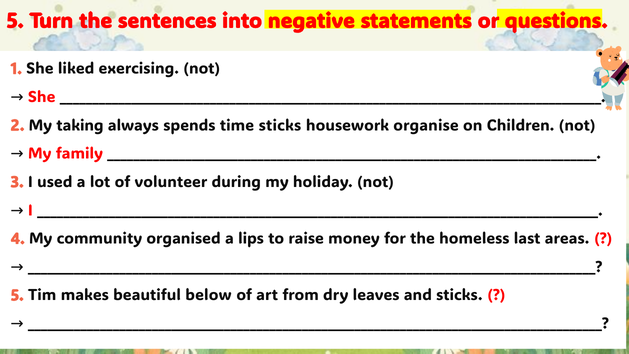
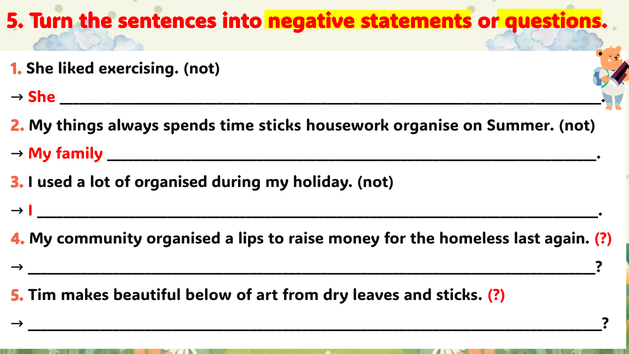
taking: taking -> things
Children: Children -> Summer
of volunteer: volunteer -> organised
areas: areas -> again
